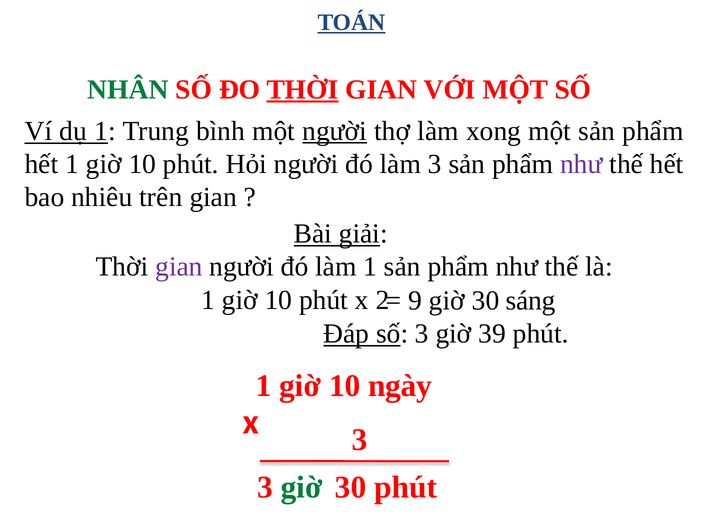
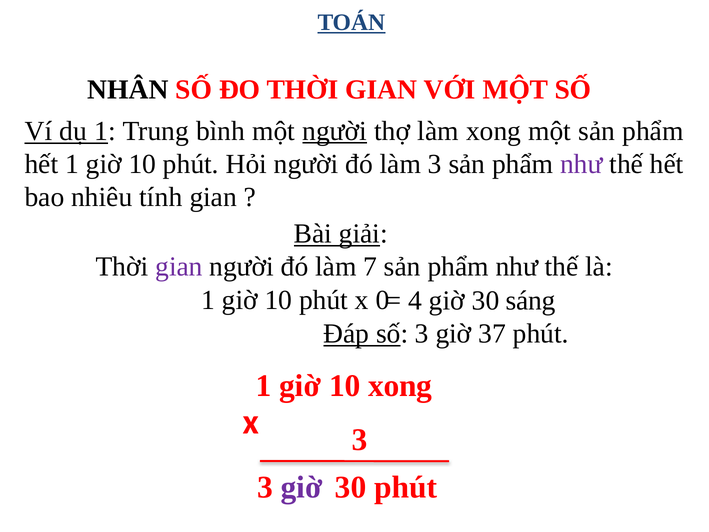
NHÂN colour: green -> black
THỜI at (303, 90) underline: present -> none
trên: trên -> tính
làm 1: 1 -> 7
2: 2 -> 0
9: 9 -> 4
39: 39 -> 37
10 ngày: ngày -> xong
giờ at (302, 487) colour: green -> purple
